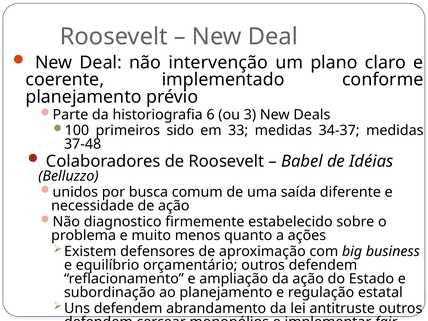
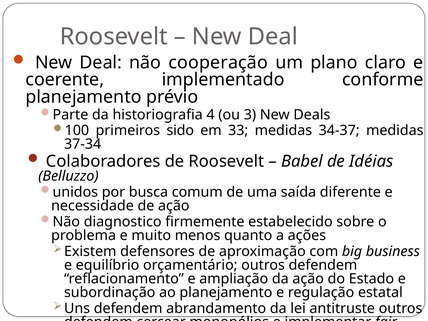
intervenção: intervenção -> cooperação
6: 6 -> 4
37-48: 37-48 -> 37-34
